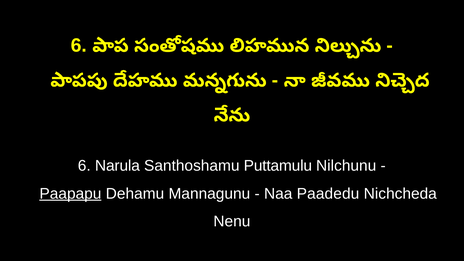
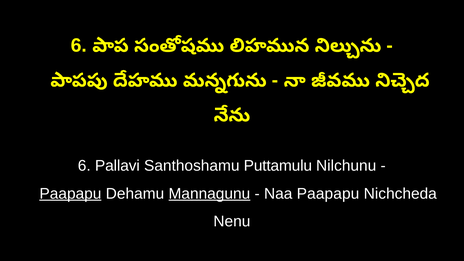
Narula: Narula -> Pallavi
Mannagunu underline: none -> present
Naa Paadedu: Paadedu -> Paapapu
